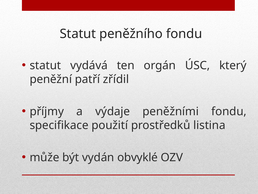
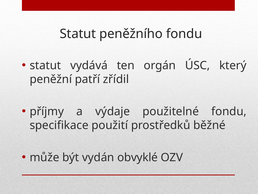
peněžními: peněžními -> použitelné
listina: listina -> běžné
